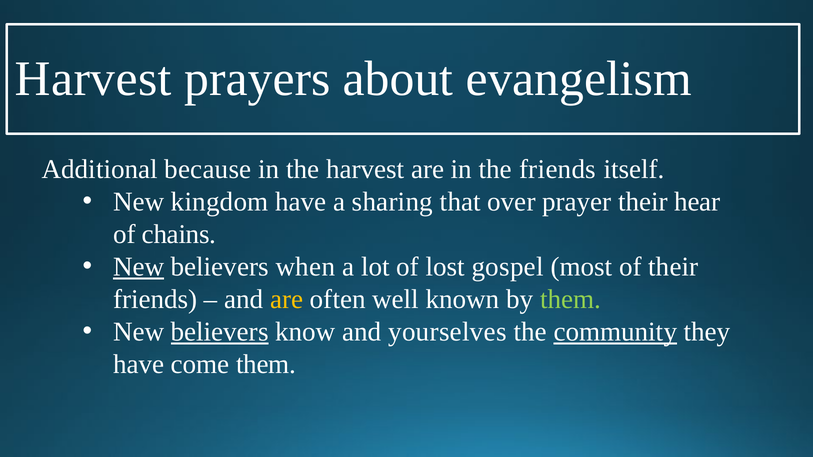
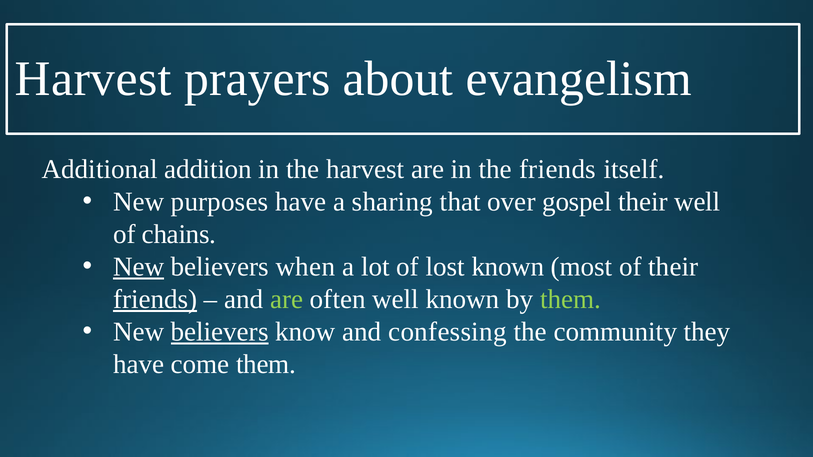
because: because -> addition
kingdom: kingdom -> purposes
prayer: prayer -> gospel
their hear: hear -> well
lost gospel: gospel -> known
friends at (155, 300) underline: none -> present
are at (287, 300) colour: yellow -> light green
yourselves: yourselves -> confessing
community underline: present -> none
